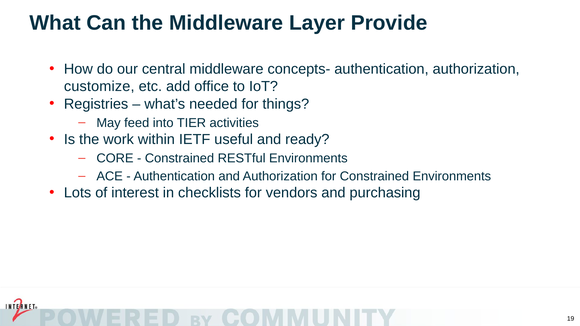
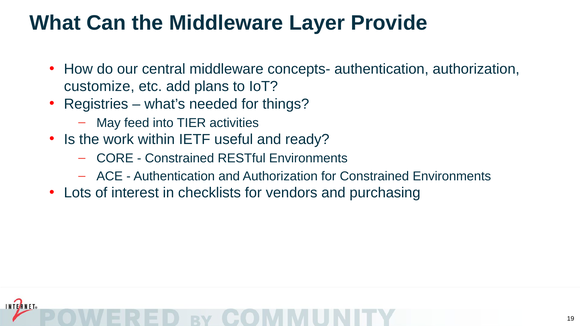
office: office -> plans
